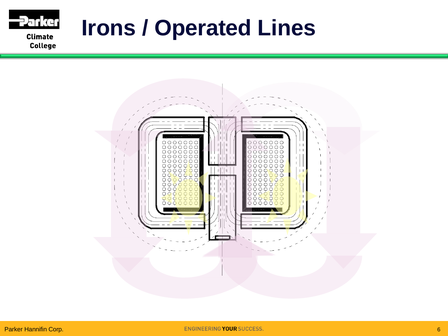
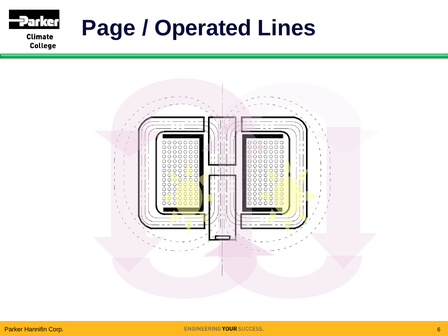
Irons: Irons -> Page
